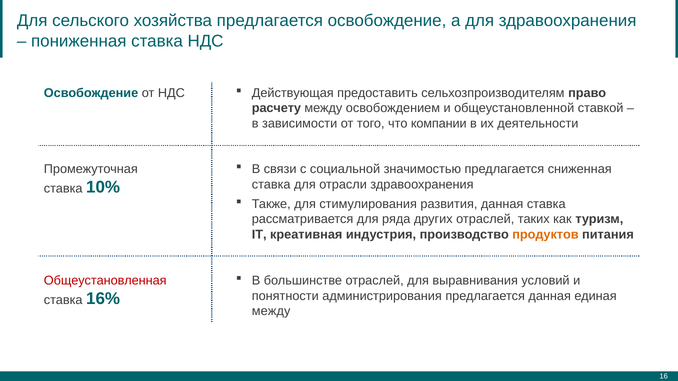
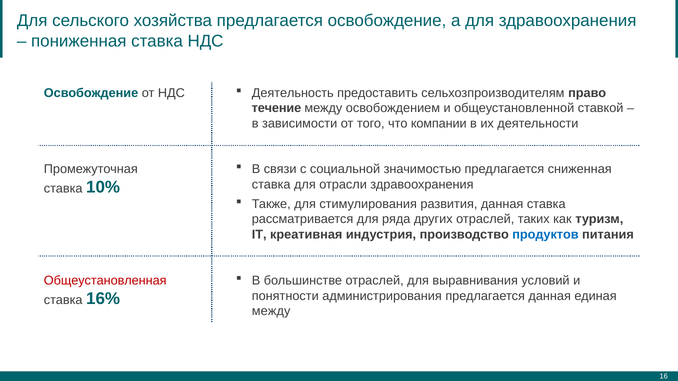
Действующая: Действующая -> Деятельность
расчету: расчету -> течение
продуктов colour: orange -> blue
